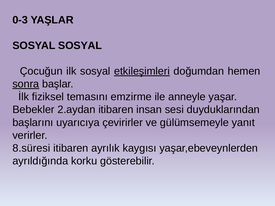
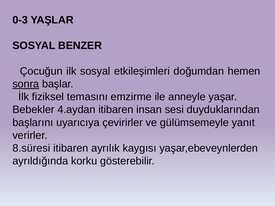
SOSYAL SOSYAL: SOSYAL -> BENZER
etkileşimleri underline: present -> none
2.aydan: 2.aydan -> 4.aydan
